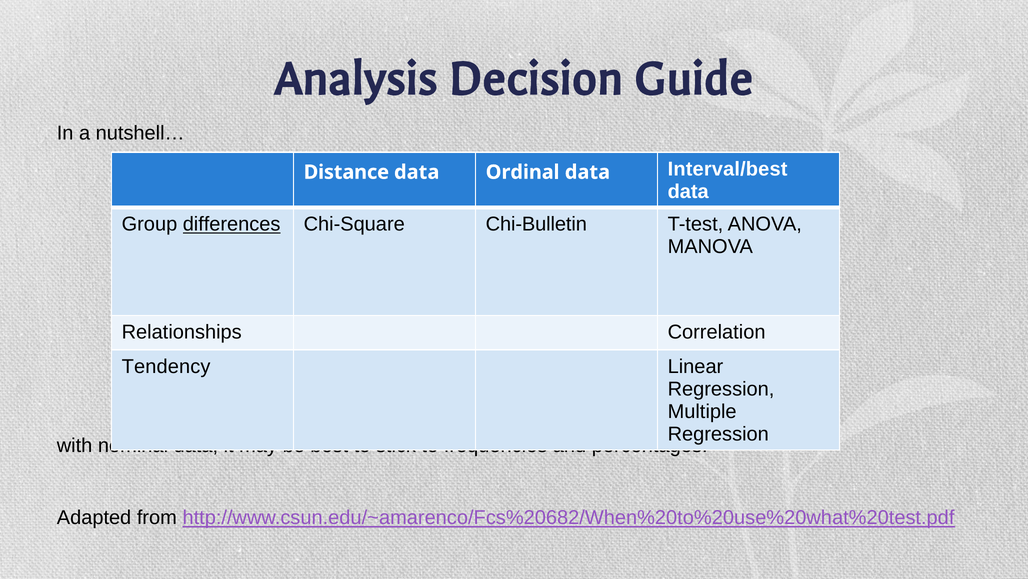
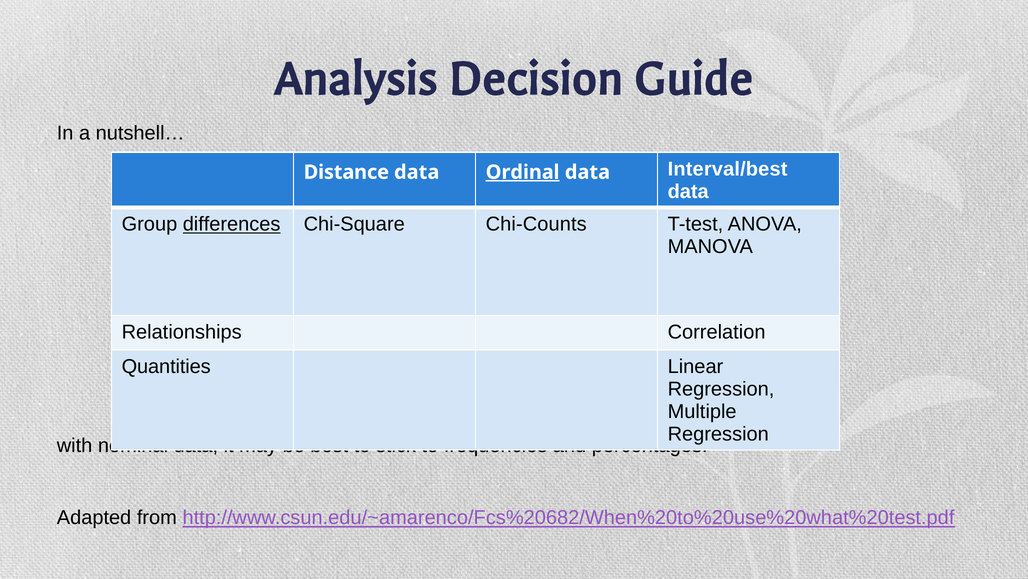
Ordinal underline: none -> present
Chi-Bulletin: Chi-Bulletin -> Chi-Counts
Tendency: Tendency -> Quantities
